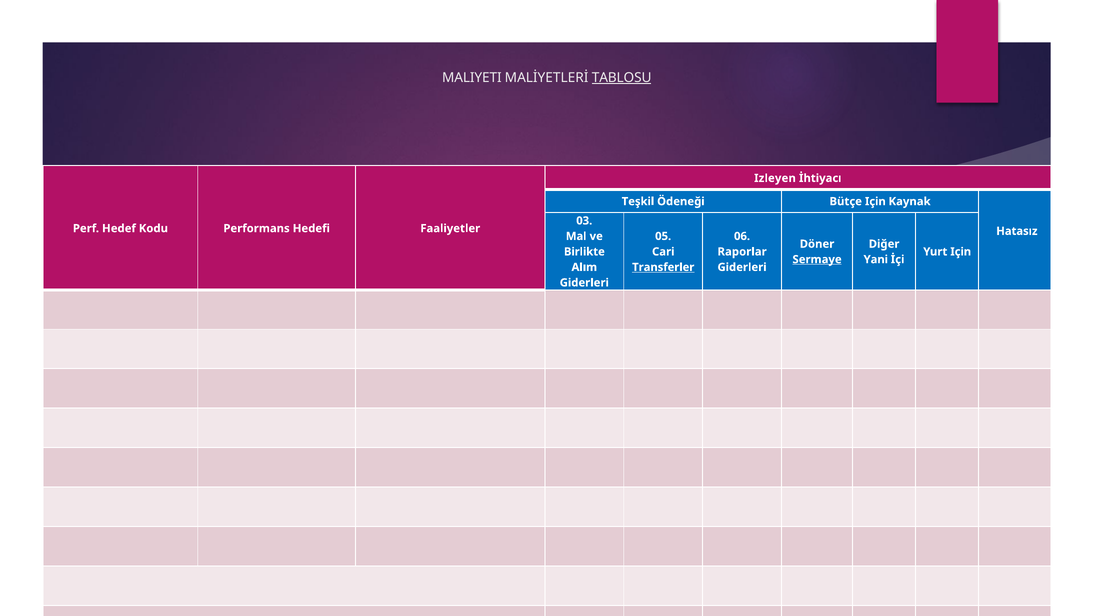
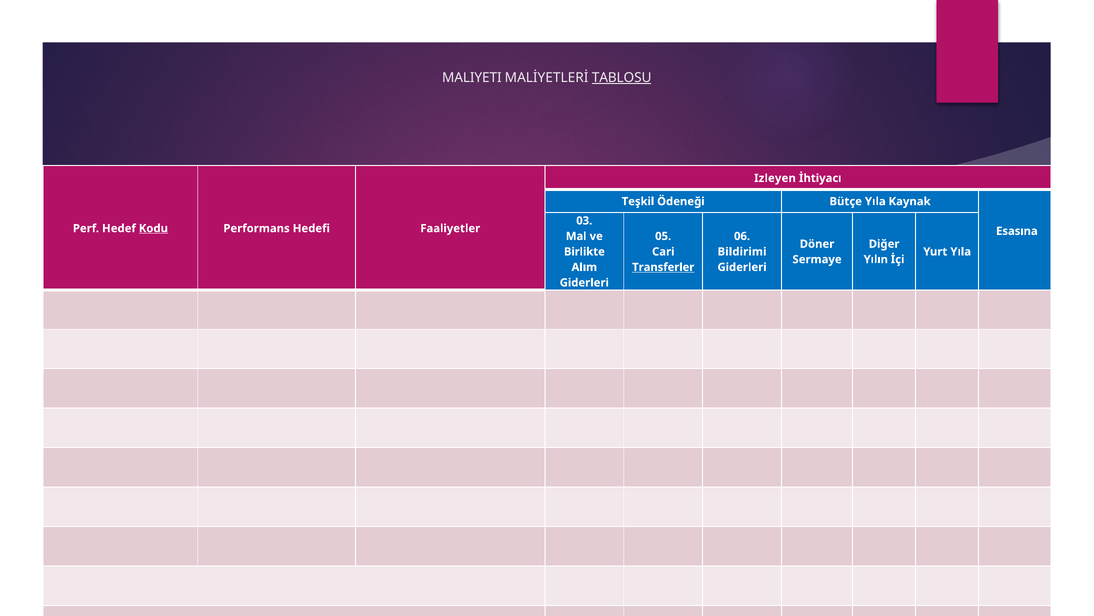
Bütçe Için: Için -> Yıla
Kodu underline: none -> present
Hatasız: Hatasız -> Esasına
Raporlar: Raporlar -> Bildirimi
Yurt Için: Için -> Yıla
Sermaye underline: present -> none
Yani: Yani -> Yılın
